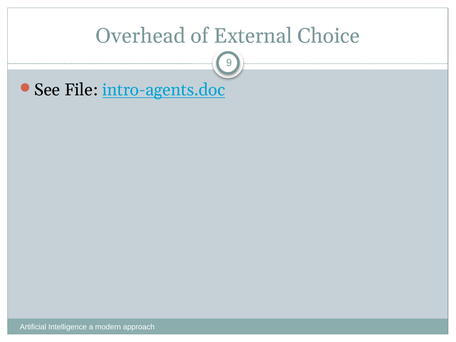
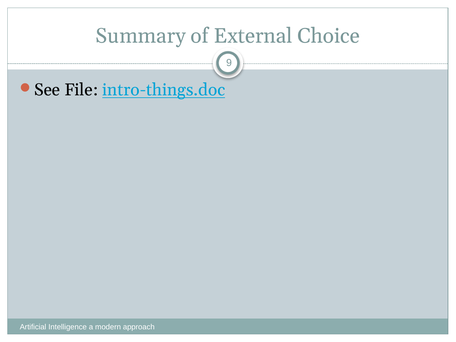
Overhead: Overhead -> Summary
intro-agents.doc: intro-agents.doc -> intro-things.doc
